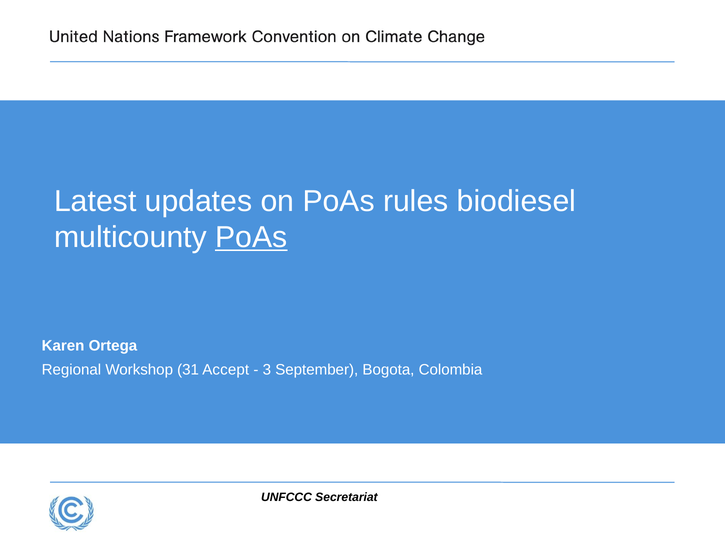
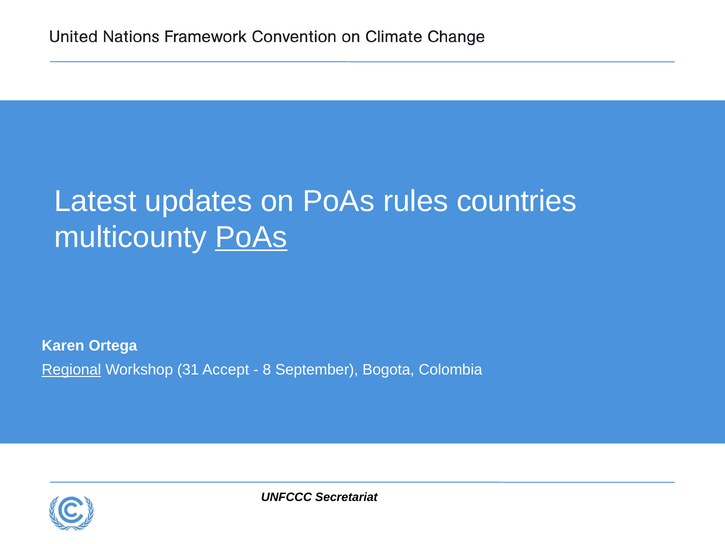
biodiesel: biodiesel -> countries
Regional underline: none -> present
3: 3 -> 8
